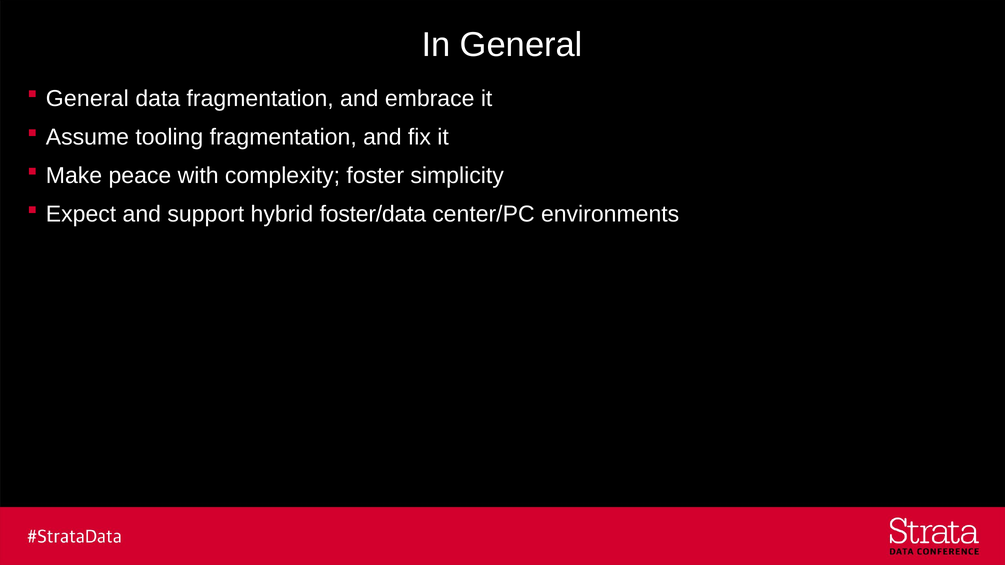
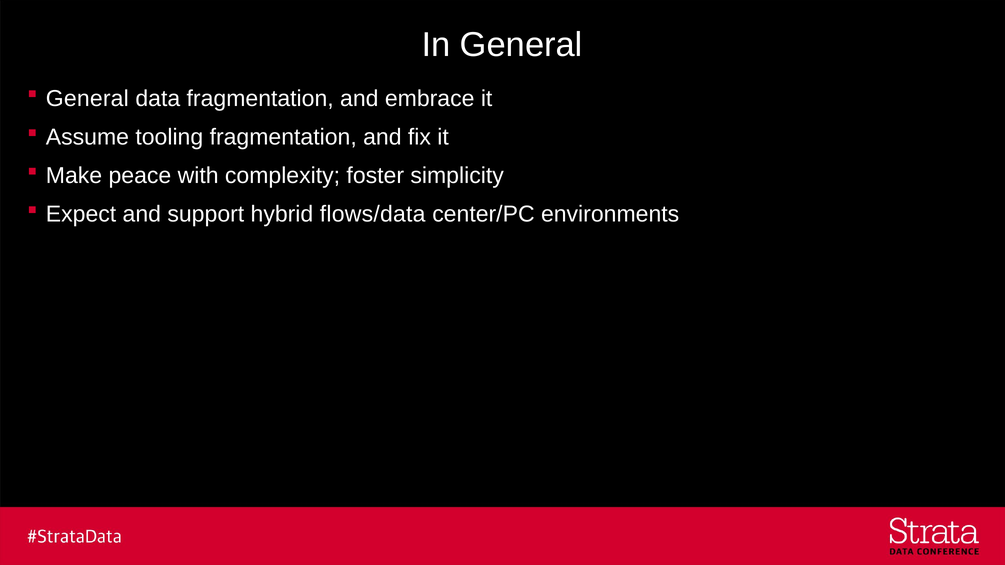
foster/data: foster/data -> flows/data
